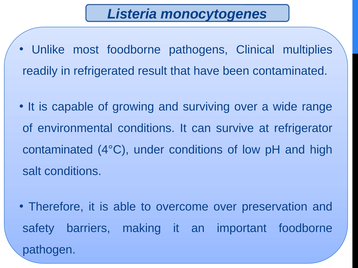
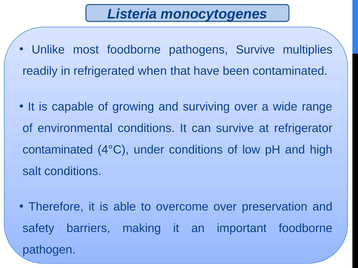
pathogens Clinical: Clinical -> Survive
result: result -> when
